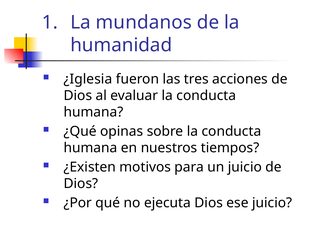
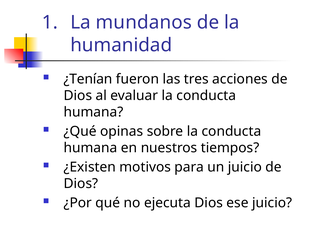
¿Iglesia: ¿Iglesia -> ¿Tenían
